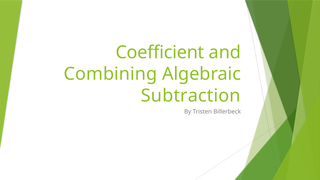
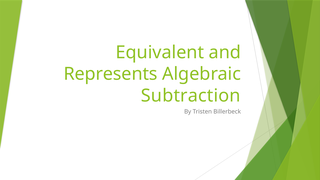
Coefficient: Coefficient -> Equivalent
Combining: Combining -> Represents
